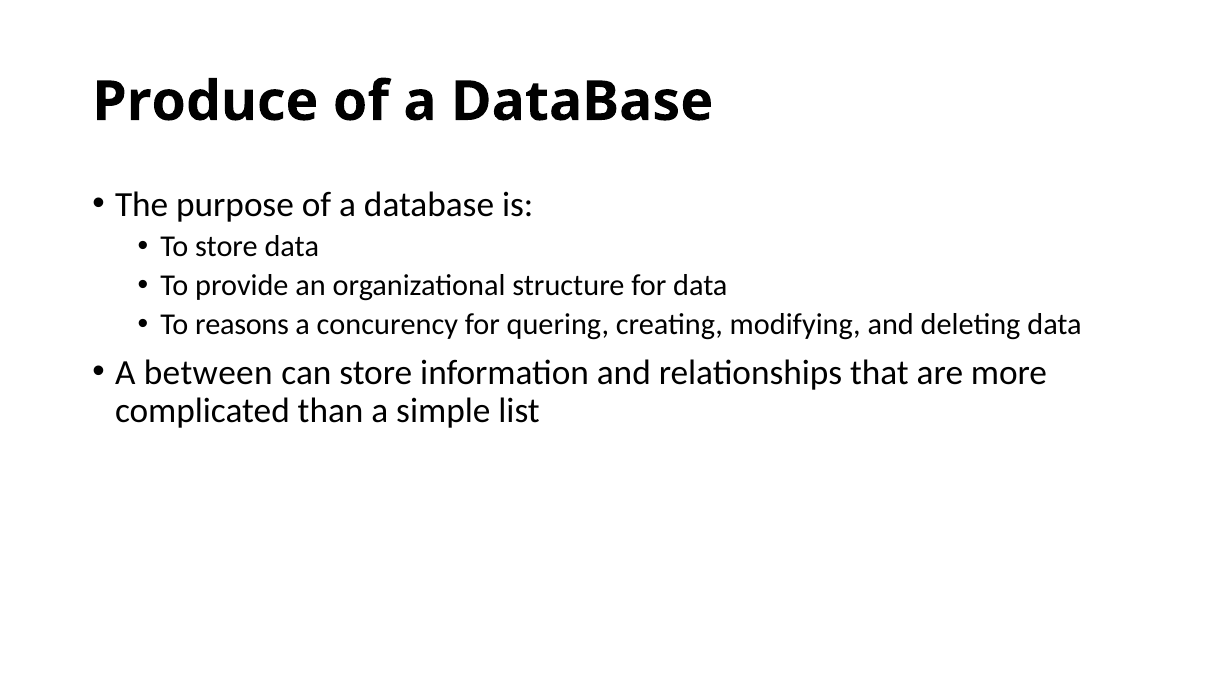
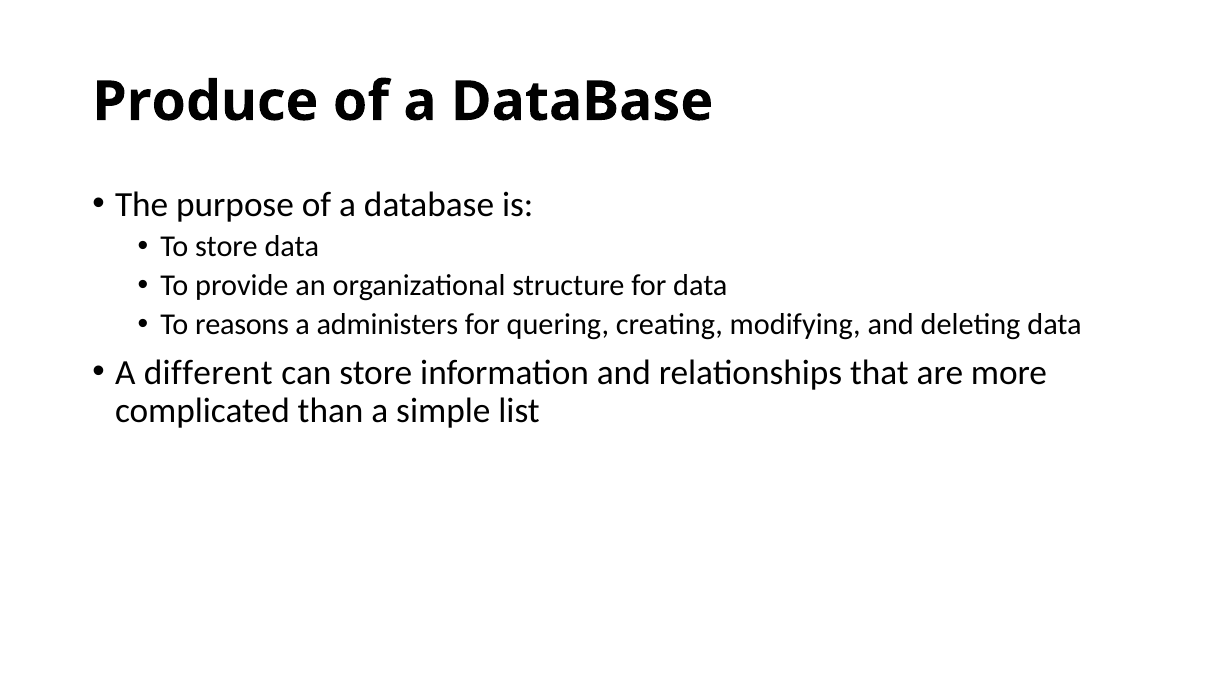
concurency: concurency -> administers
between: between -> different
